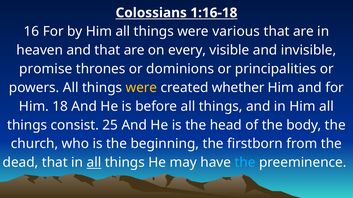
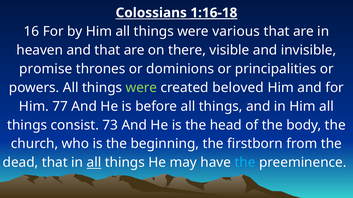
1:16-18 underline: none -> present
every: every -> there
were at (141, 88) colour: yellow -> light green
whether: whether -> beloved
18: 18 -> 77
25: 25 -> 73
